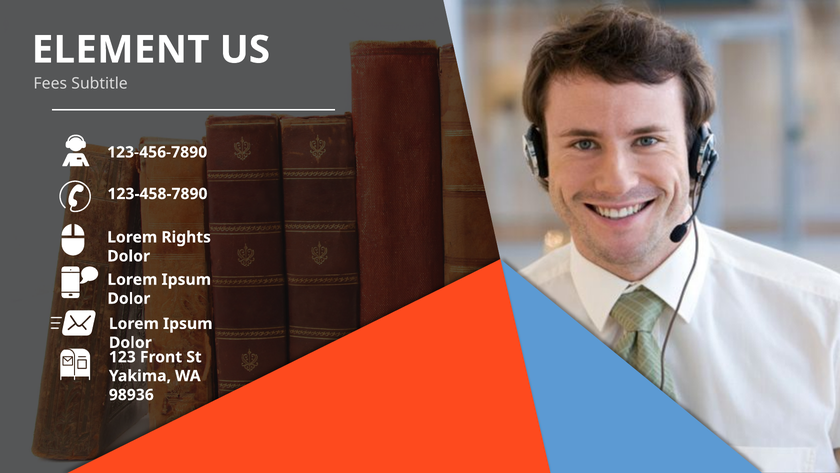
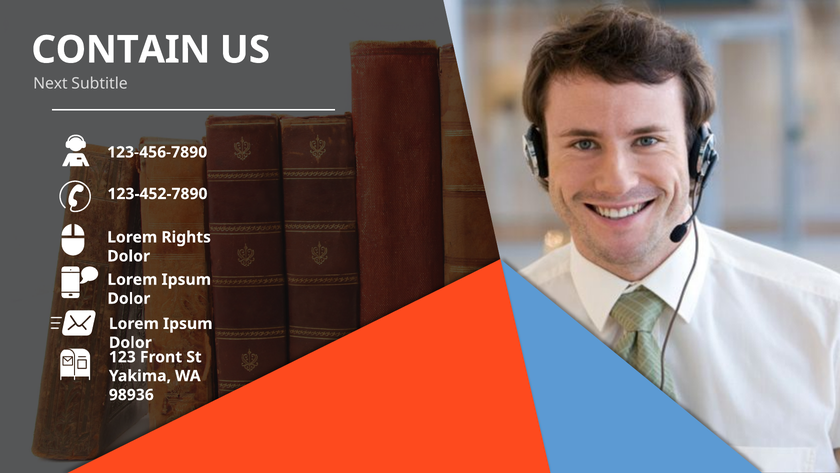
ELEMENT: ELEMENT -> CONTAIN
Fees: Fees -> Next
123-458-7890: 123-458-7890 -> 123-452-7890
